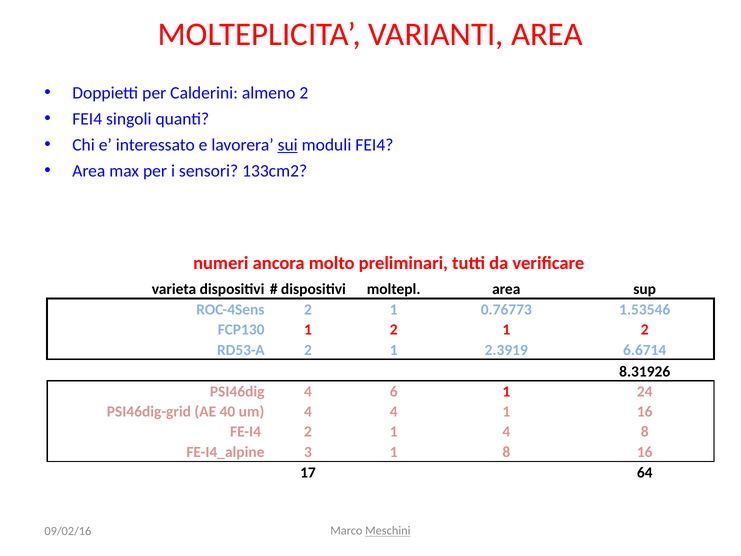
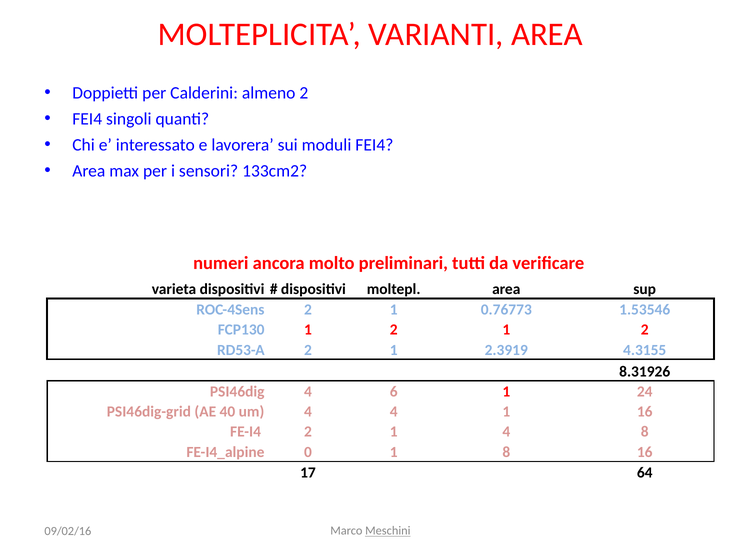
sui underline: present -> none
6.6714: 6.6714 -> 4.3155
3: 3 -> 0
